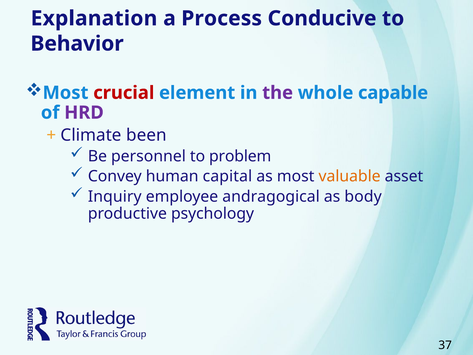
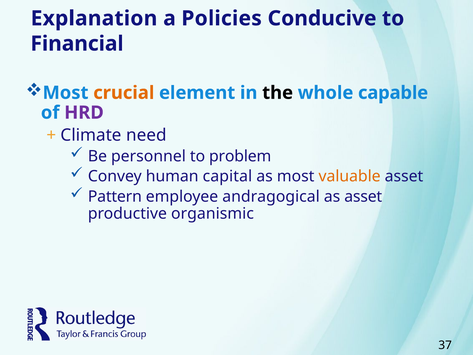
Process: Process -> Policies
Behavior: Behavior -> Financial
crucial colour: red -> orange
the colour: purple -> black
been: been -> need
Inquiry: Inquiry -> Pattern
as body: body -> asset
psychology: psychology -> organismic
